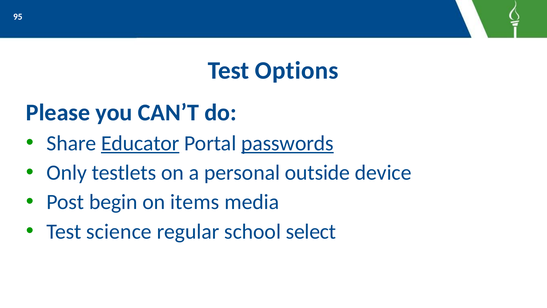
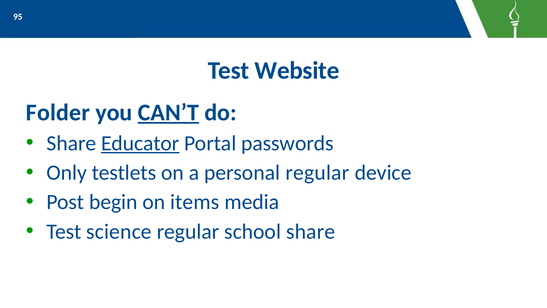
Options: Options -> Website
Please: Please -> Folder
CAN’T underline: none -> present
passwords underline: present -> none
personal outside: outside -> regular
school select: select -> share
